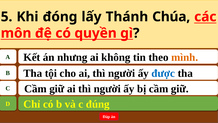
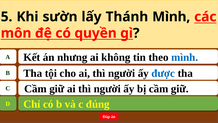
đóng: đóng -> sườn
Thánh Chúa: Chúa -> Mình
mình at (185, 57) colour: orange -> blue
